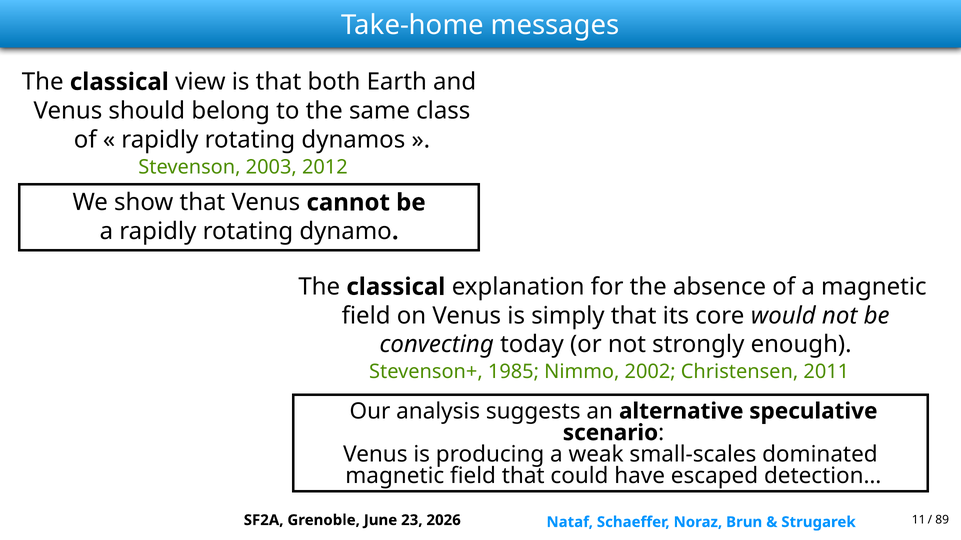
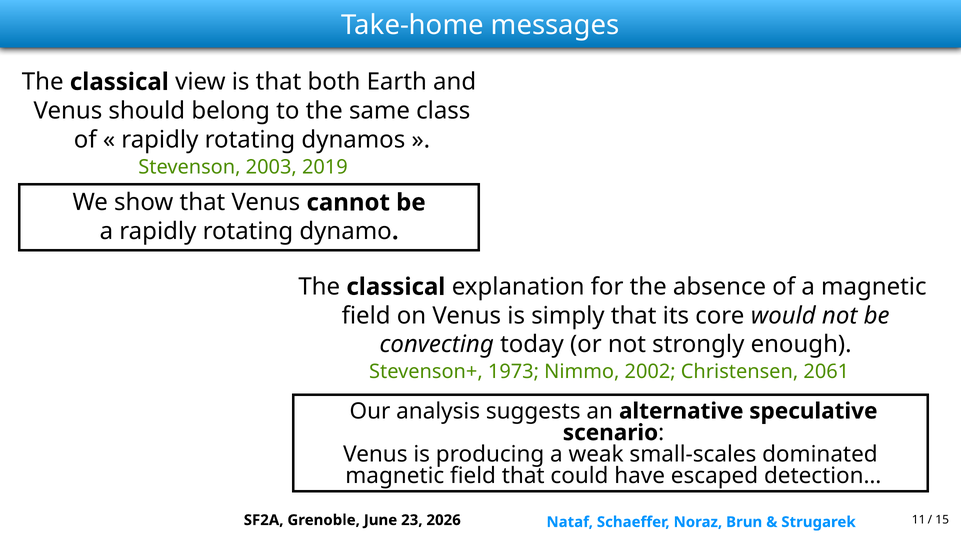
2012: 2012 -> 2019
1985: 1985 -> 1973
2011: 2011 -> 2061
89: 89 -> 15
